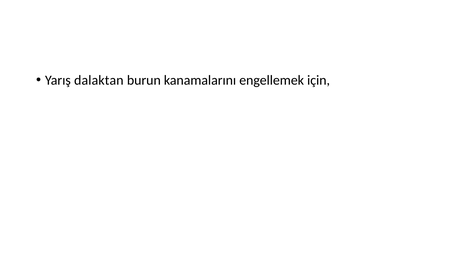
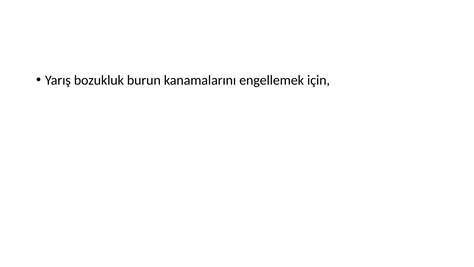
dalaktan: dalaktan -> bozukluk
